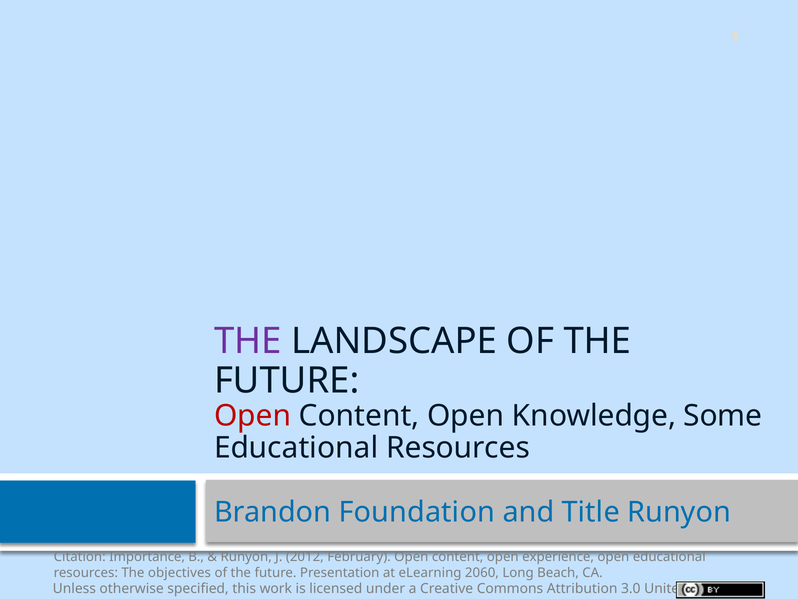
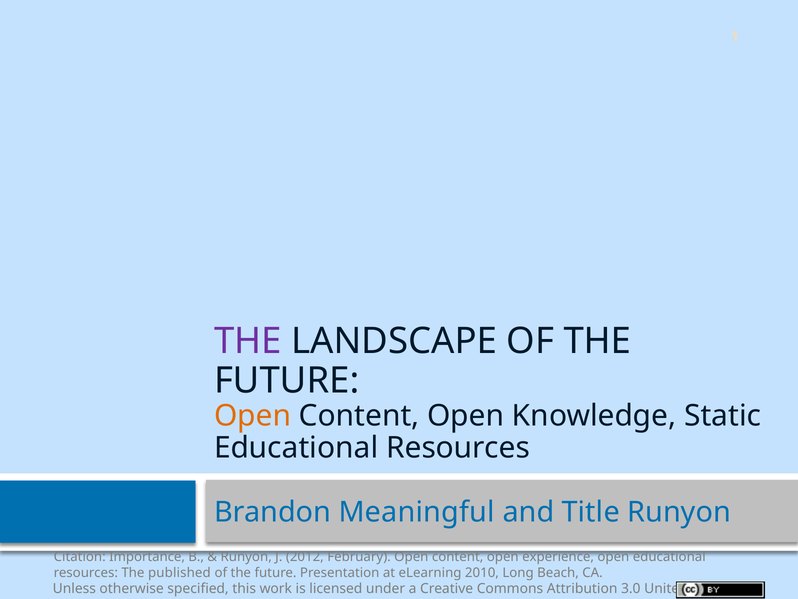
Open at (253, 415) colour: red -> orange
Some: Some -> Static
Foundation: Foundation -> Meaningful
objectives: objectives -> published
2060: 2060 -> 2010
